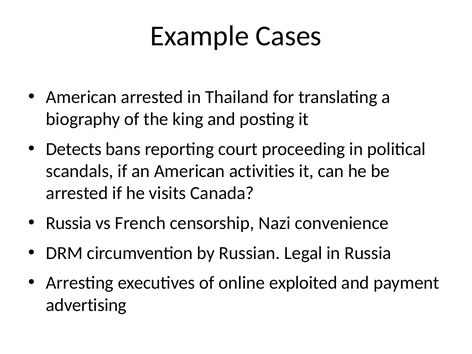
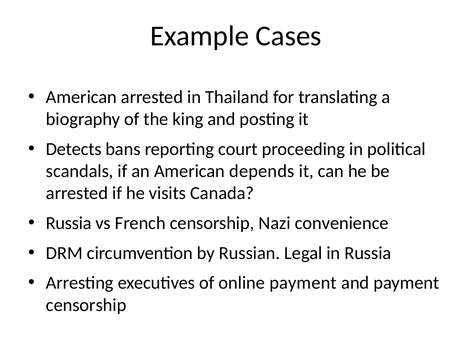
activities: activities -> depends
online exploited: exploited -> payment
advertising at (86, 305): advertising -> censorship
